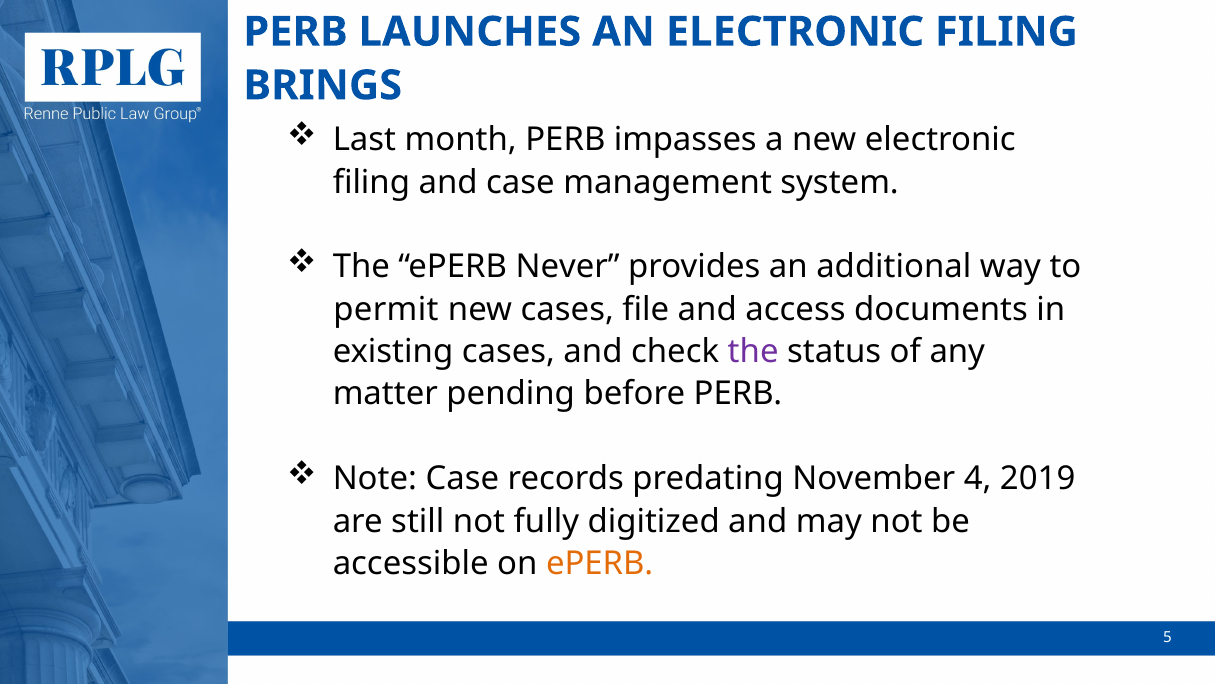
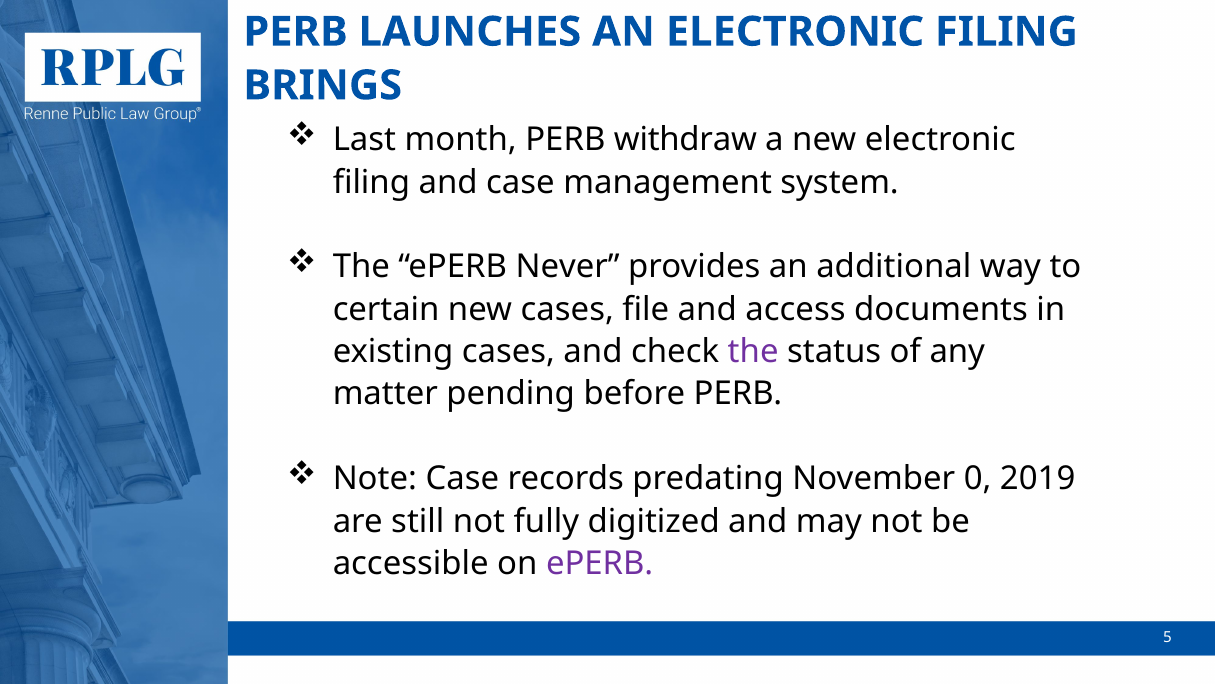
impasses: impasses -> withdraw
permit: permit -> certain
4: 4 -> 0
ePERB at (600, 563) colour: orange -> purple
